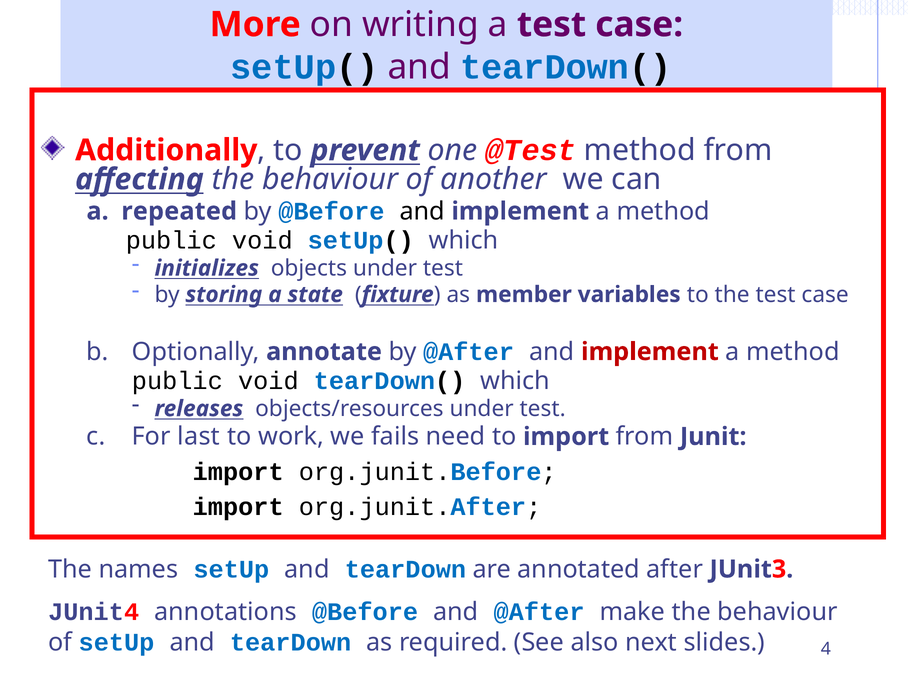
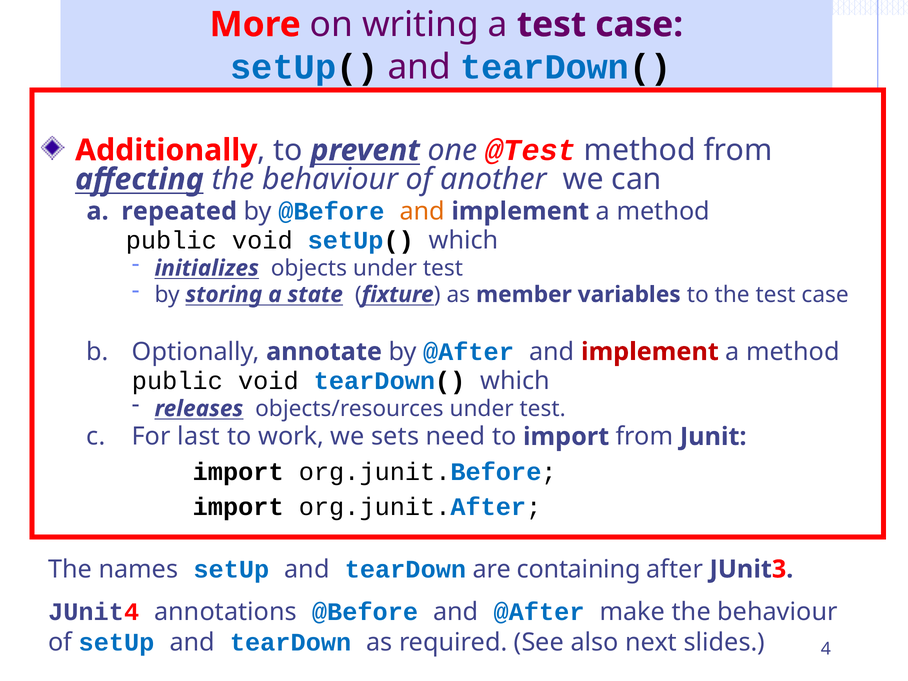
and at (422, 211) colour: black -> orange
fails: fails -> sets
annotated: annotated -> containing
